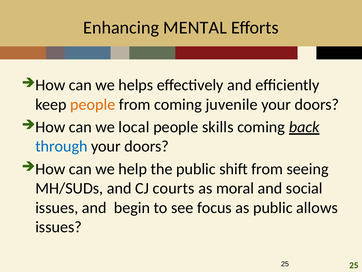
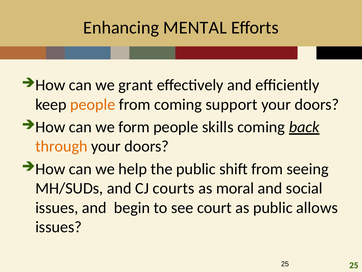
helps: helps -> grant
juvenile: juvenile -> support
local: local -> form
through colour: blue -> orange
focus: focus -> court
